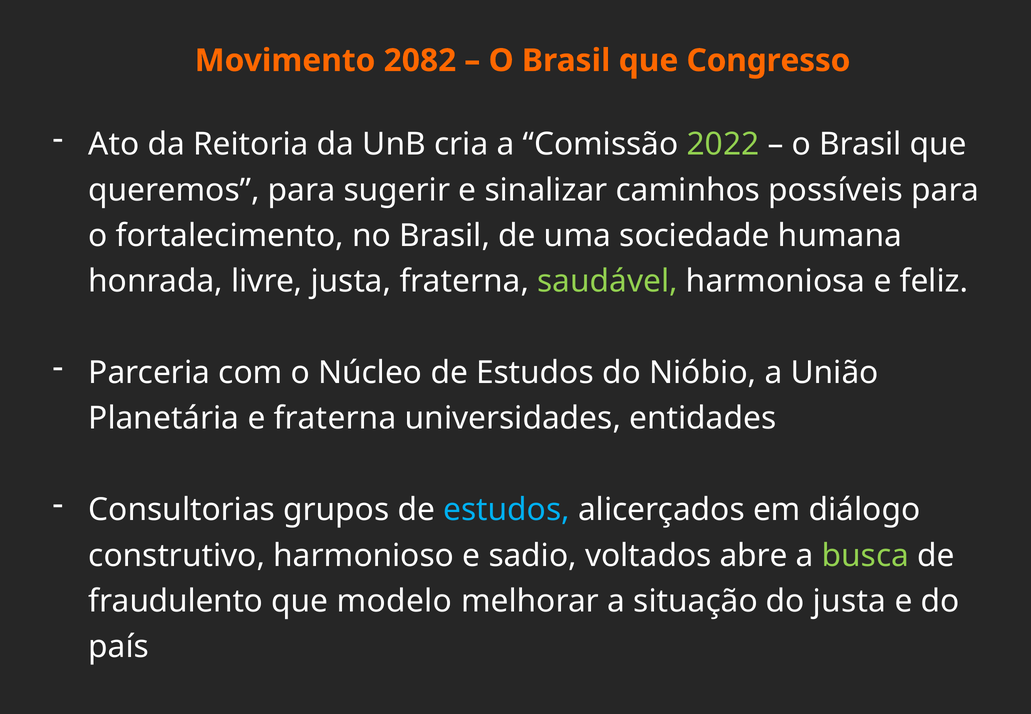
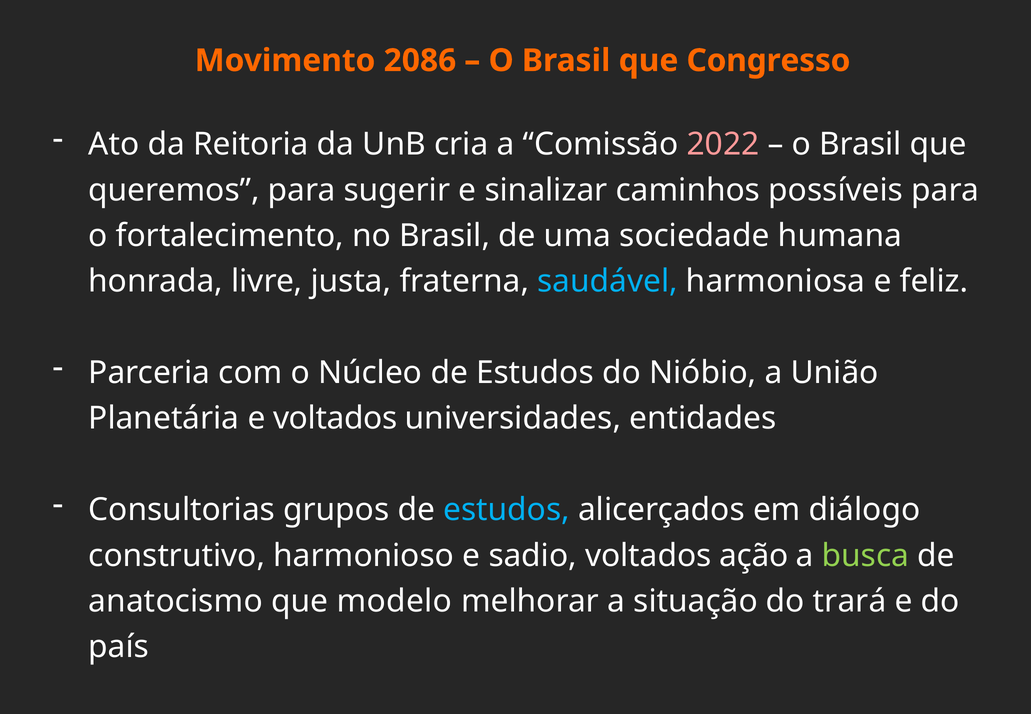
2082: 2082 -> 2086
2022 colour: light green -> pink
saudável colour: light green -> light blue
e fraterna: fraterna -> voltados
abre: abre -> ação
fraudulento: fraudulento -> anatocismo
do justa: justa -> trará
